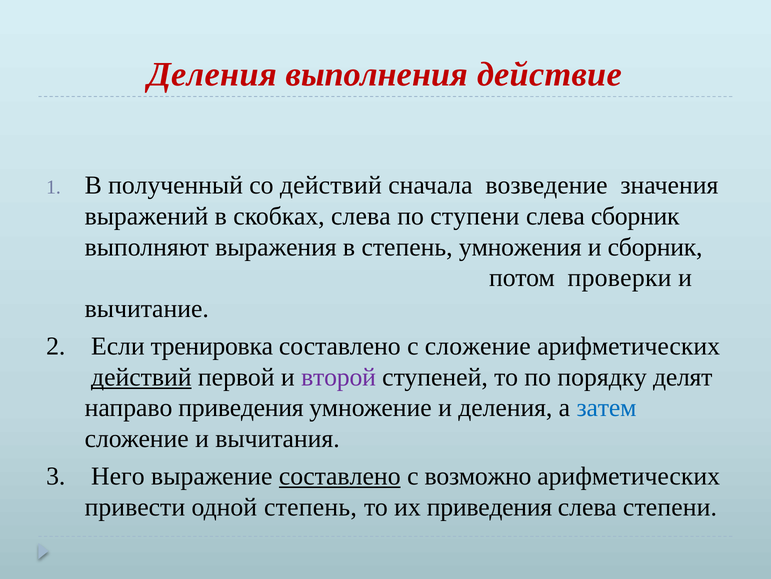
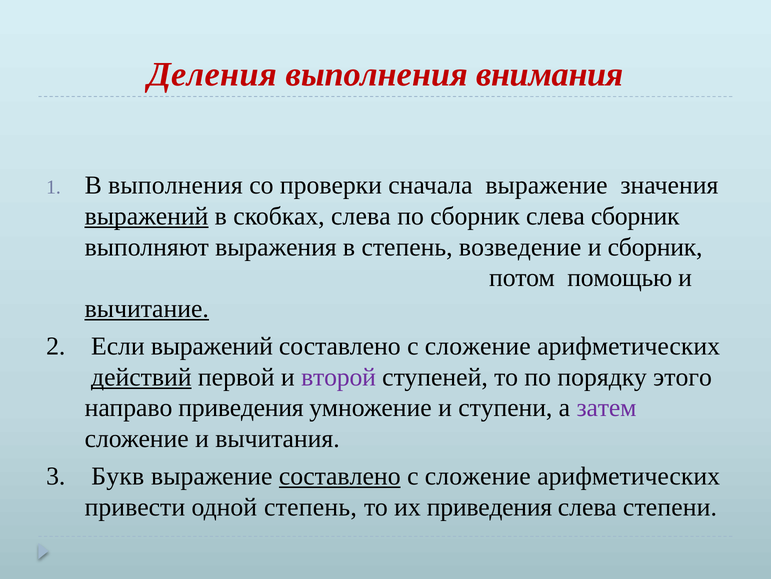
действие: действие -> внимания
В полученный: полученный -> выполнения
со действий: действий -> проверки
сначала возведение: возведение -> выражение
выражений at (147, 216) underline: none -> present
по ступени: ступени -> сборник
умножения: умножения -> возведение
проверки: проверки -> помощью
вычитание underline: none -> present
Если тренировка: тренировка -> выражений
делят: делят -> этого
и деления: деления -> ступени
затем colour: blue -> purple
Него: Него -> Букв
возможно at (478, 476): возможно -> сложение
